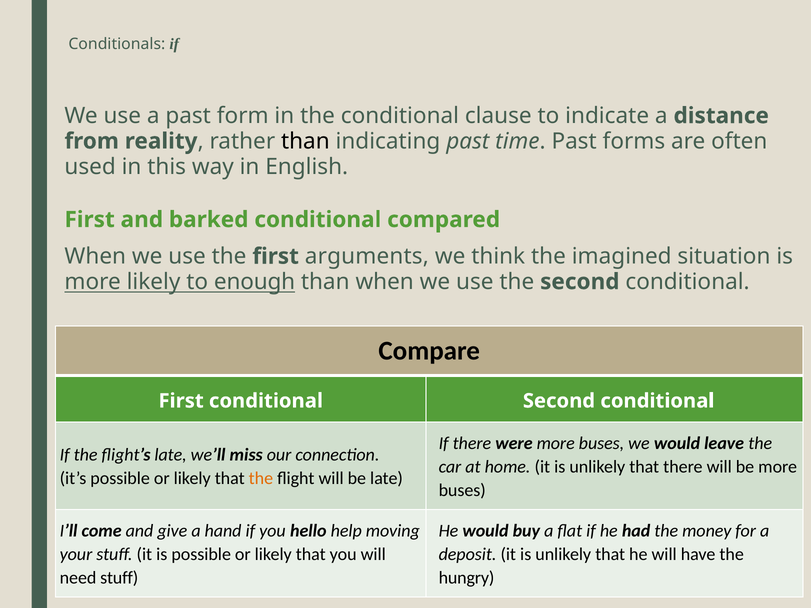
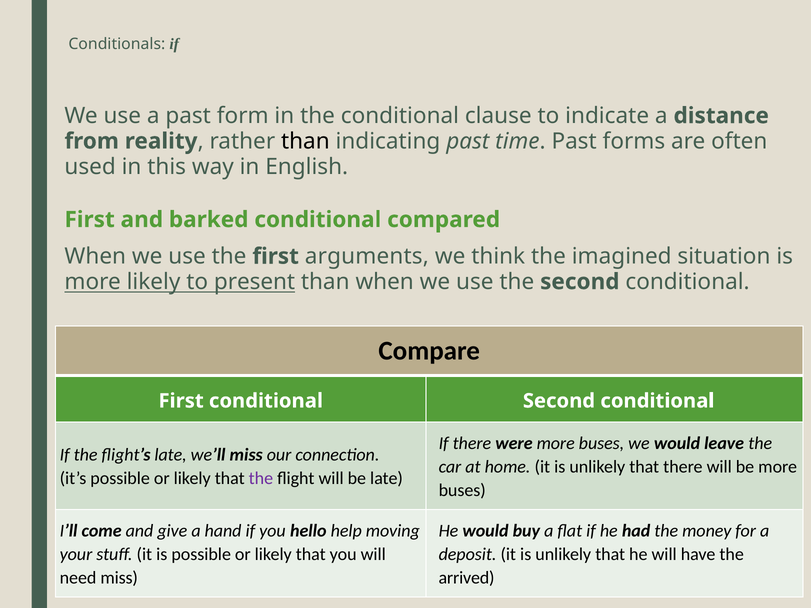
enough: enough -> present
the at (261, 479) colour: orange -> purple
need stuff: stuff -> miss
hungry: hungry -> arrived
